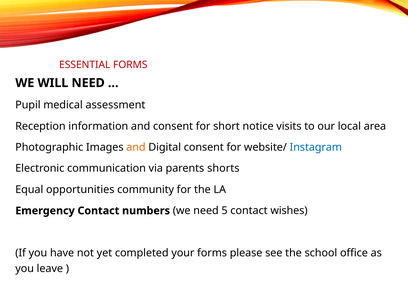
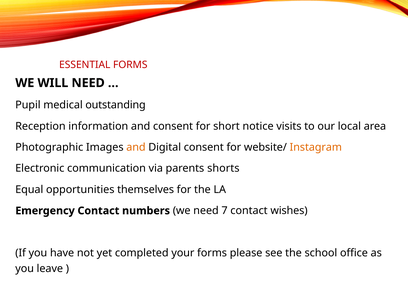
assessment: assessment -> outstanding
Instagram colour: blue -> orange
community: community -> themselves
5: 5 -> 7
